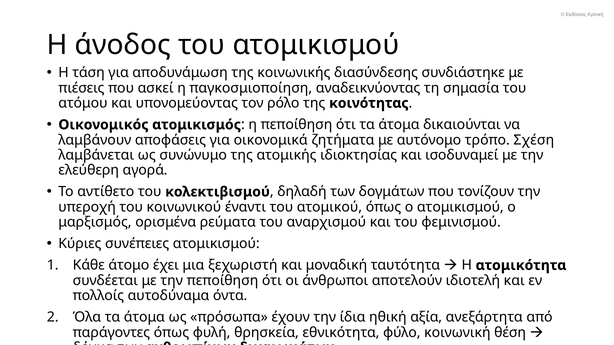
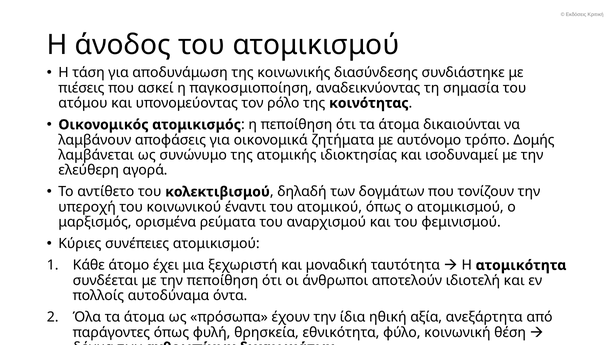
Σχέση: Σχέση -> Δομής
